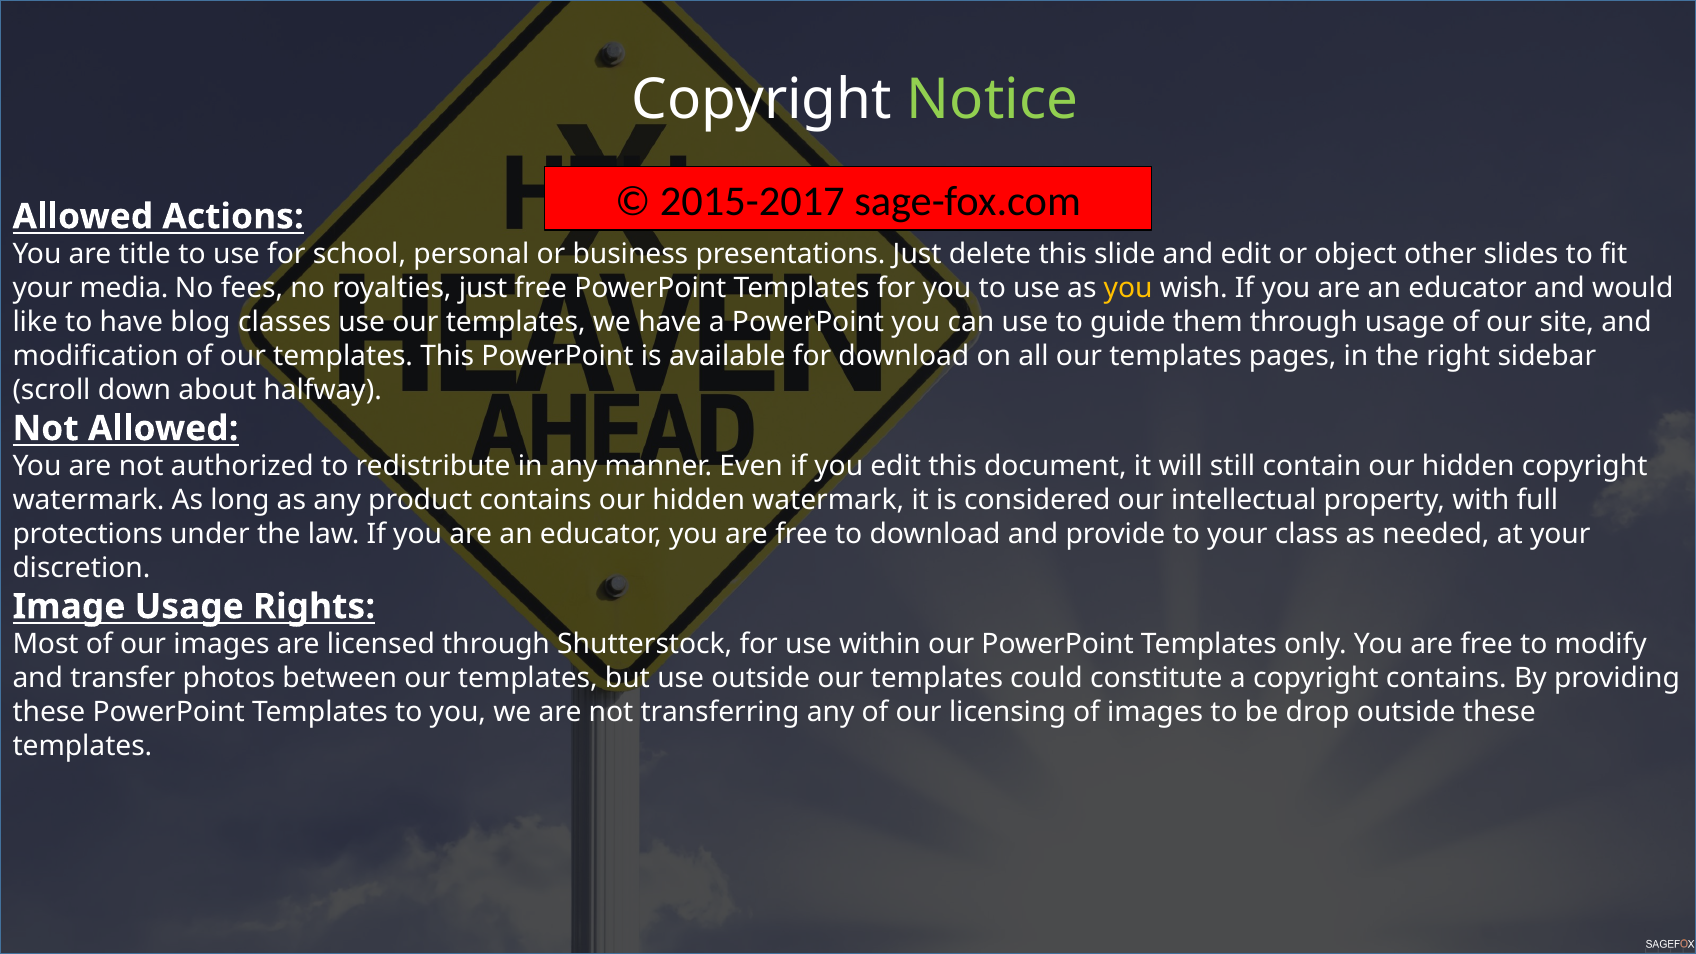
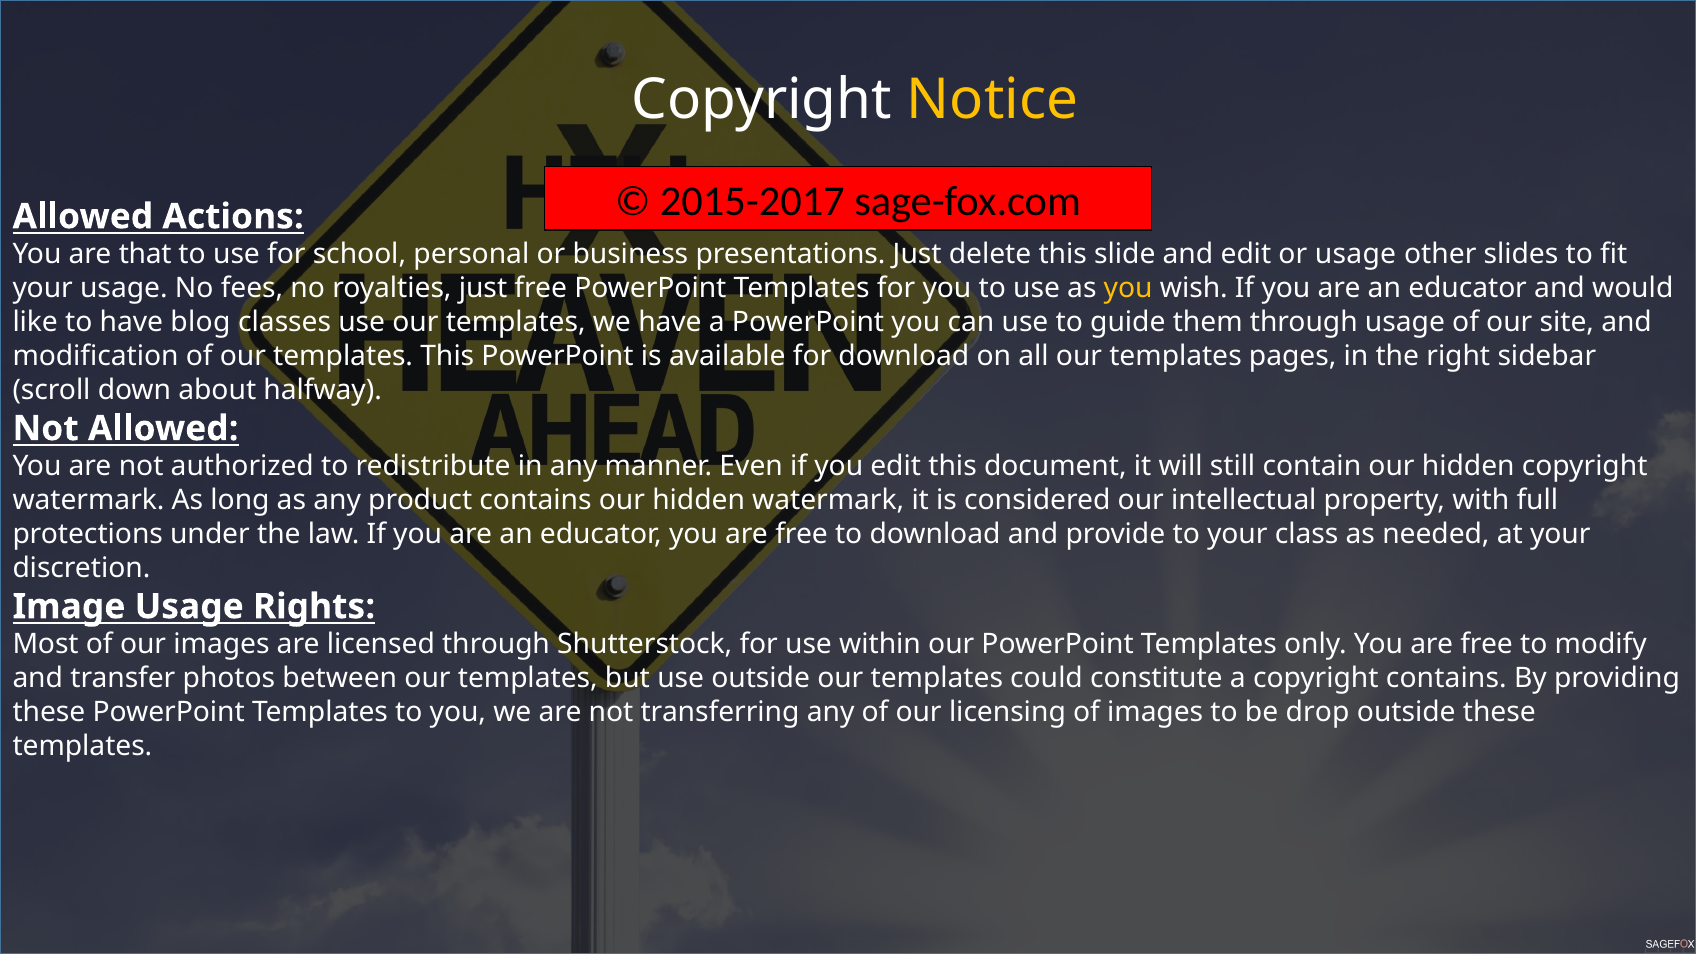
Notice colour: light green -> yellow
title: title -> that
or object: object -> usage
your media: media -> usage
